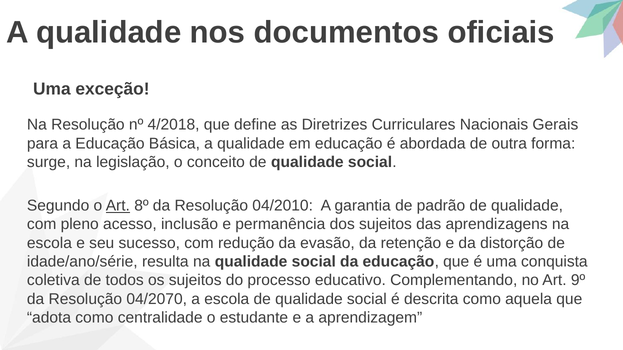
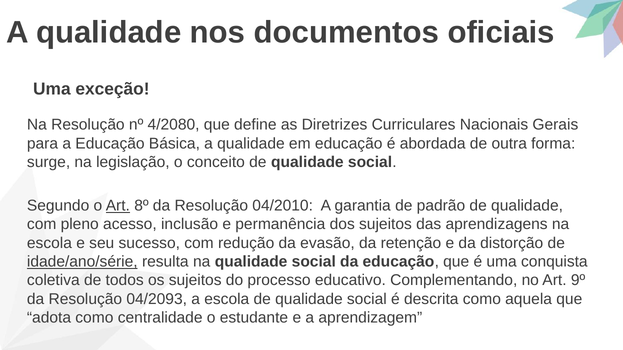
4/2018: 4/2018 -> 4/2080
idade/ano/série underline: none -> present
04/2070: 04/2070 -> 04/2093
